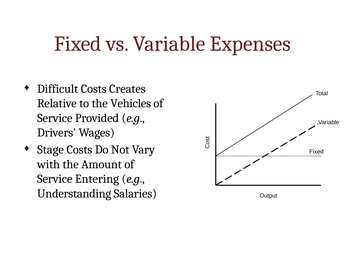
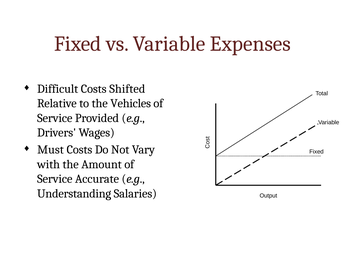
Creates: Creates -> Shifted
Stage: Stage -> Must
Entering: Entering -> Accurate
